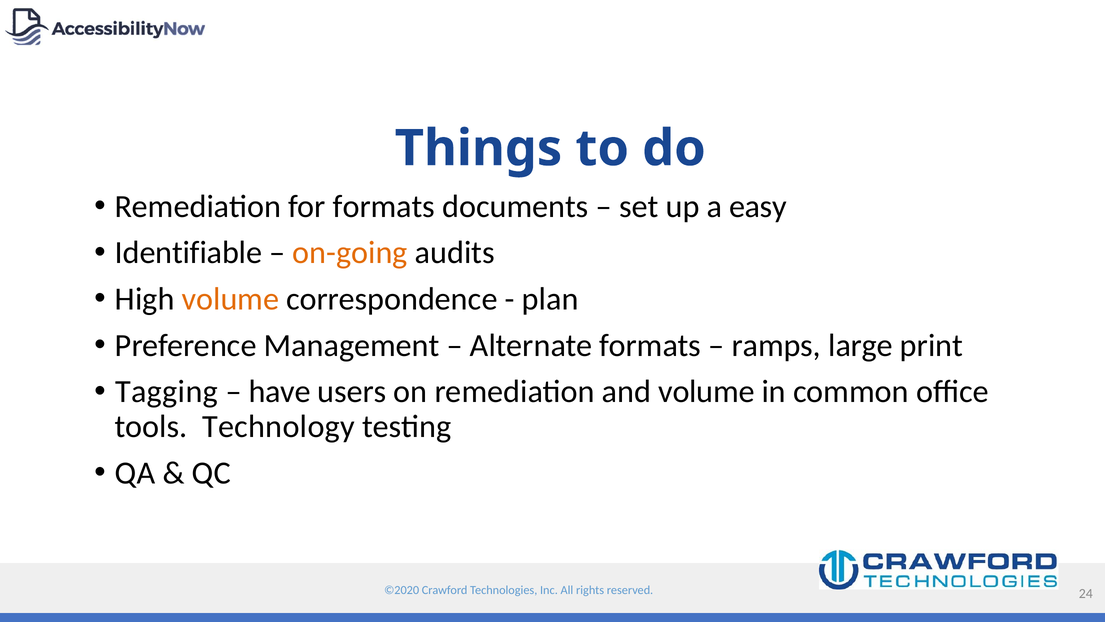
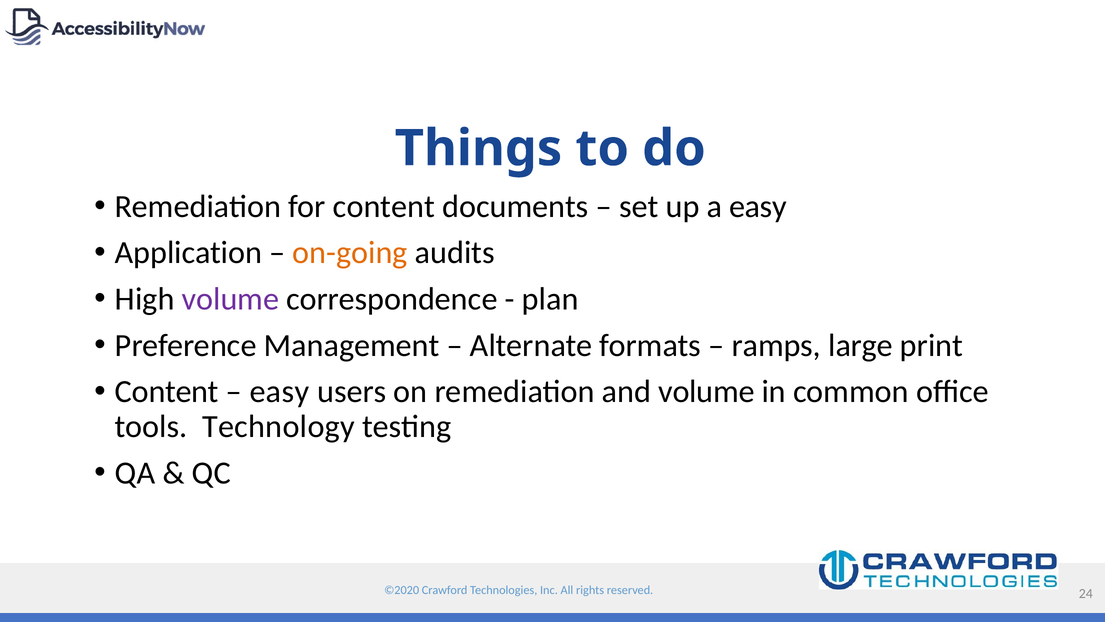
for formats: formats -> content
Identifiable: Identifiable -> Application
volume at (230, 299) colour: orange -> purple
Tagging at (167, 391): Tagging -> Content
have at (280, 391): have -> easy
